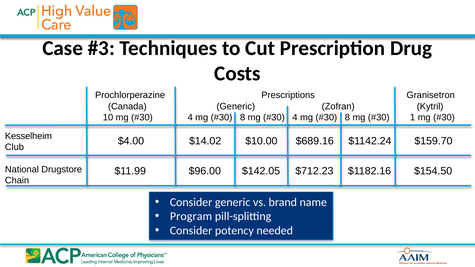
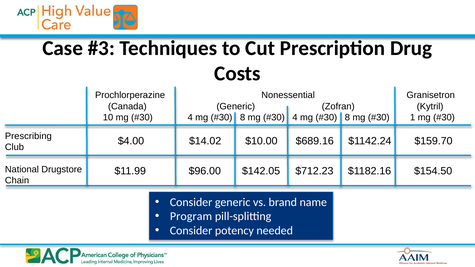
Prescriptions: Prescriptions -> Nonessential
Kesselheim: Kesselheim -> Prescribing
